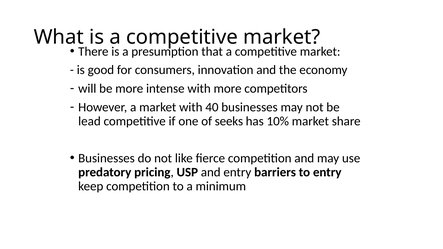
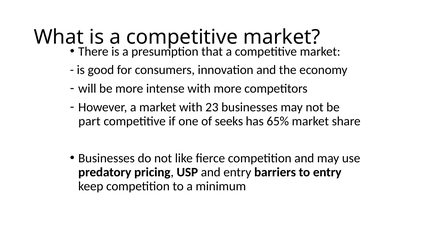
40: 40 -> 23
lead: lead -> part
10%: 10% -> 65%
